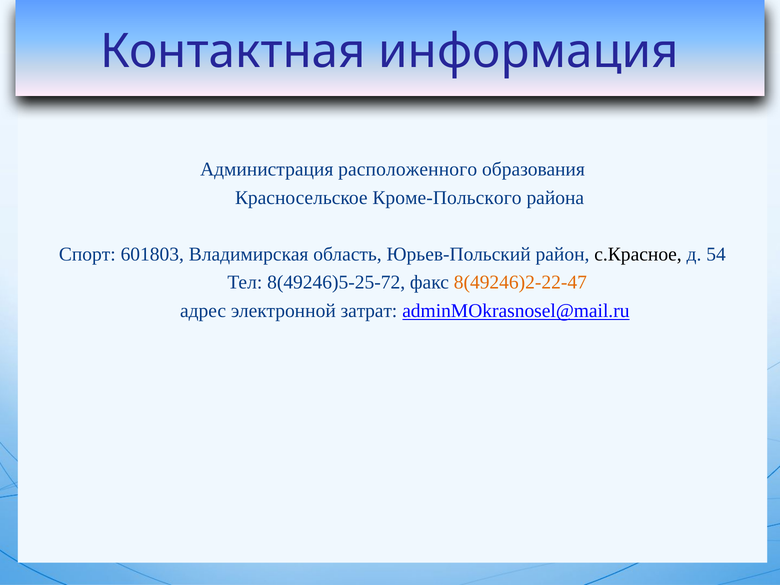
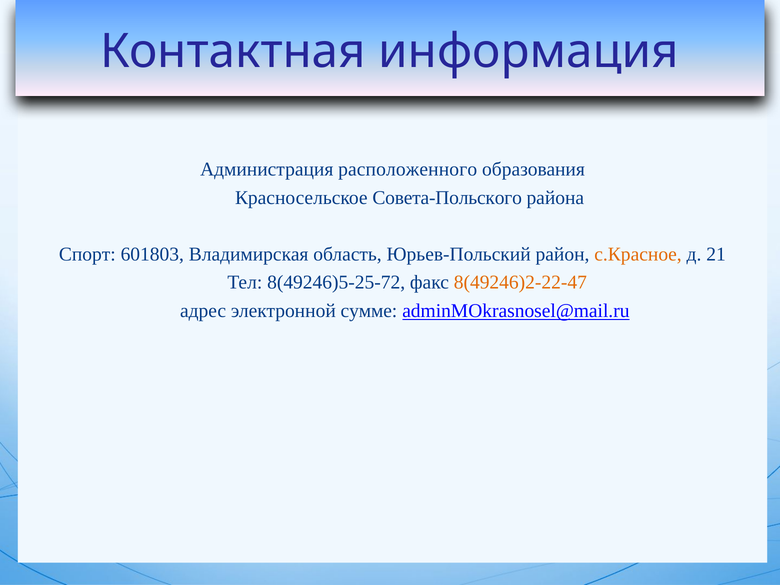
Кроме-Польского: Кроме-Польского -> Совета-Польского
с.Красное colour: black -> orange
54: 54 -> 21
затрат: затрат -> сумме
